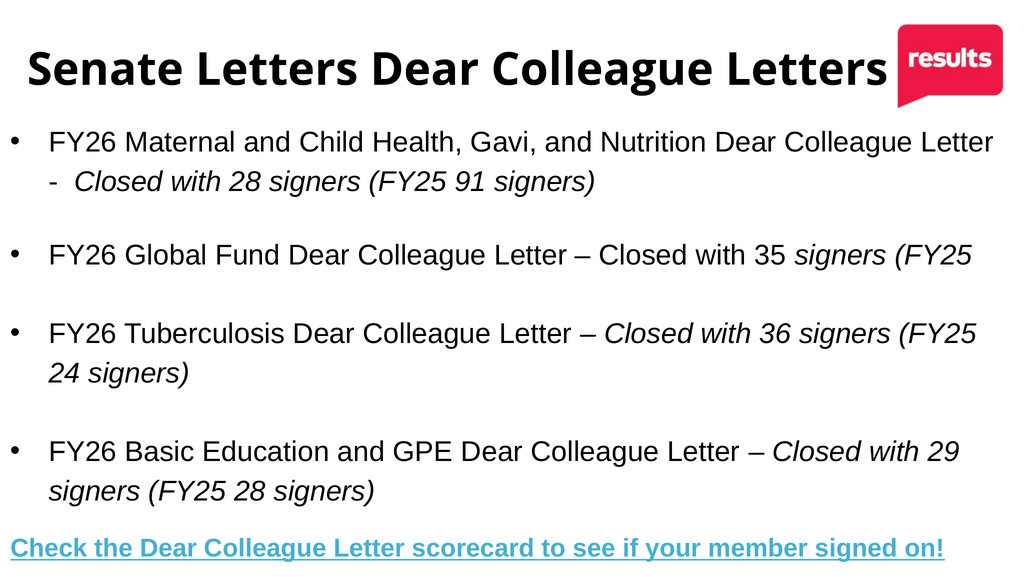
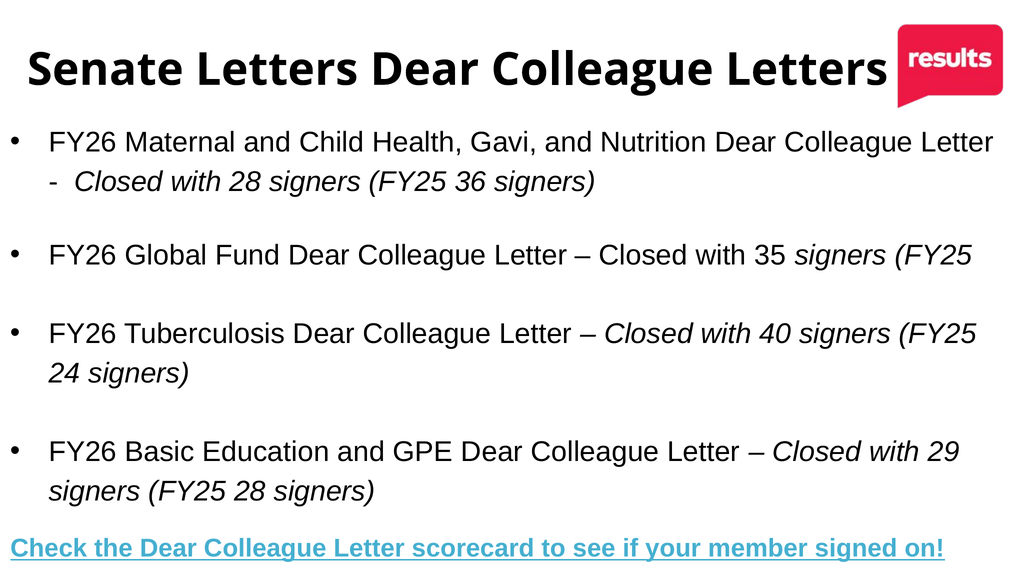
91: 91 -> 36
36: 36 -> 40
